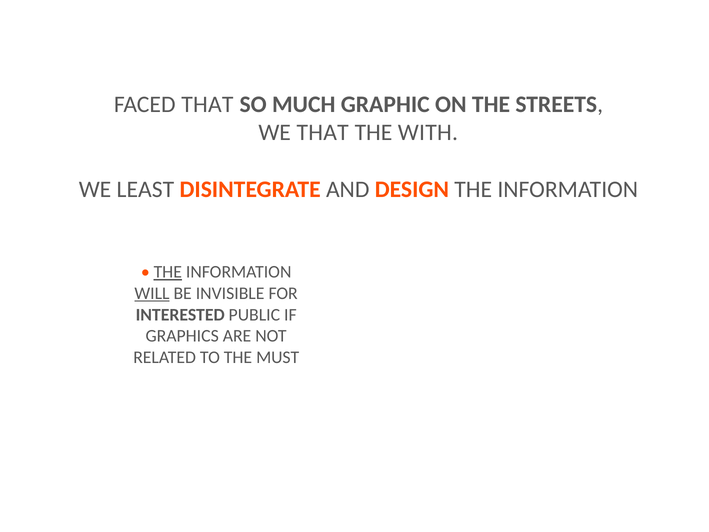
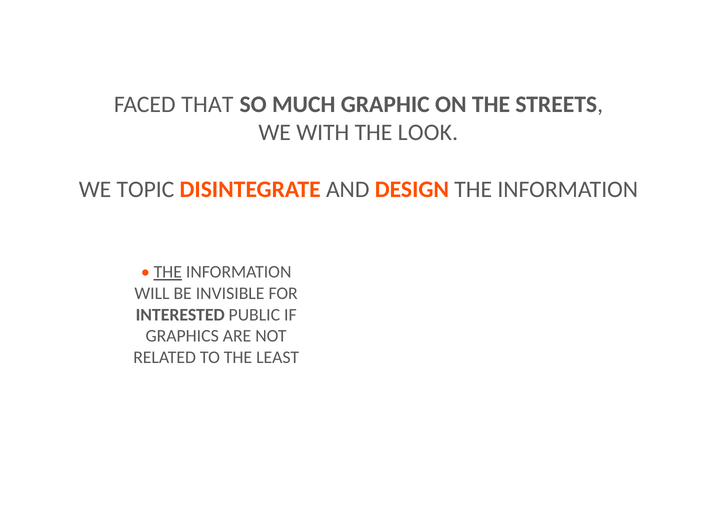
WE THAT: THAT -> WITH
WITH: WITH -> LOOK
LEAST: LEAST -> TOPIC
WILL underline: present -> none
MUST: MUST -> LEAST
